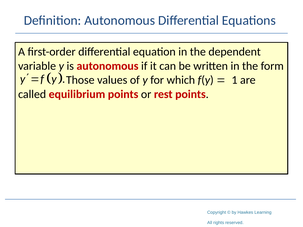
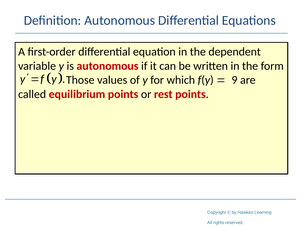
1: 1 -> 9
